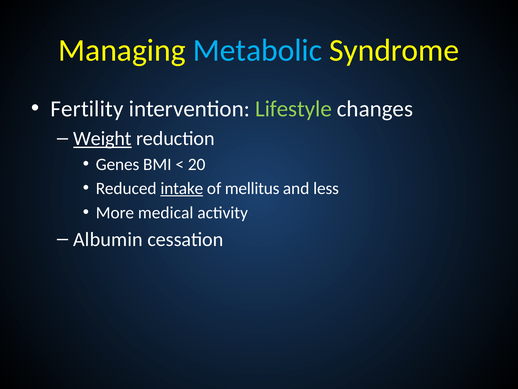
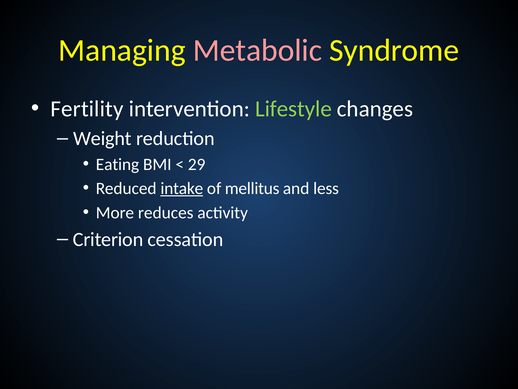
Metabolic colour: light blue -> pink
Weight underline: present -> none
Genes: Genes -> Eating
20: 20 -> 29
medical: medical -> reduces
Albumin: Albumin -> Criterion
